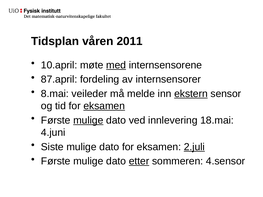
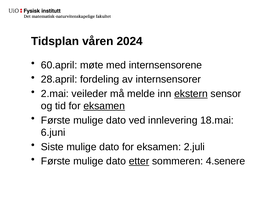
2011: 2011 -> 2024
10.april: 10.april -> 60.april
med underline: present -> none
87.april: 87.april -> 28.april
8.mai: 8.mai -> 2.mai
mulige at (88, 120) underline: present -> none
4.juni: 4.juni -> 6.juni
2.juli underline: present -> none
4.sensor: 4.sensor -> 4.senere
